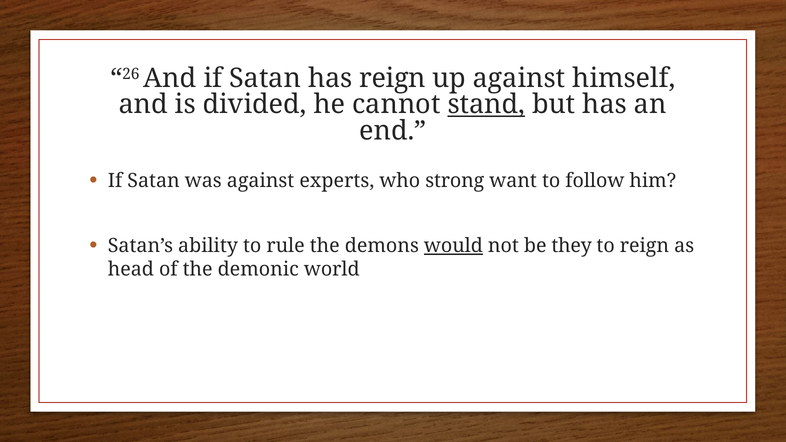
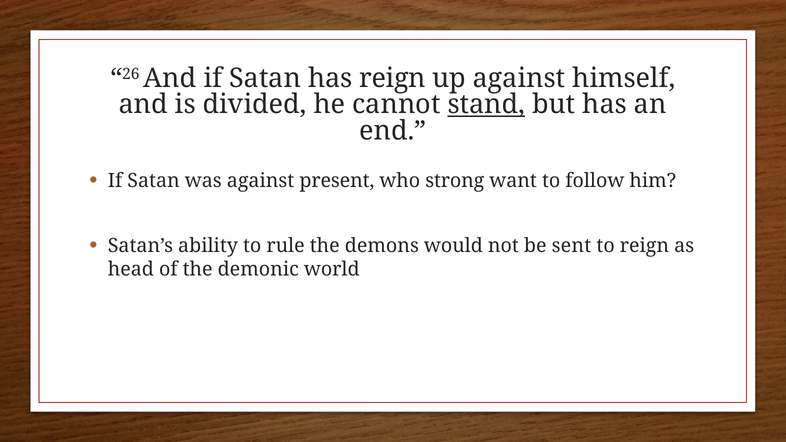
experts: experts -> present
would underline: present -> none
they: they -> sent
